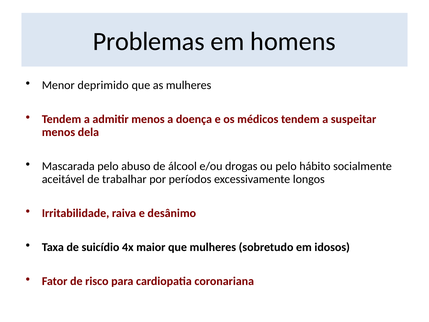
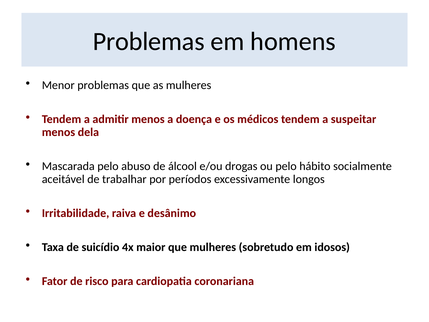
Menor deprimido: deprimido -> problemas
